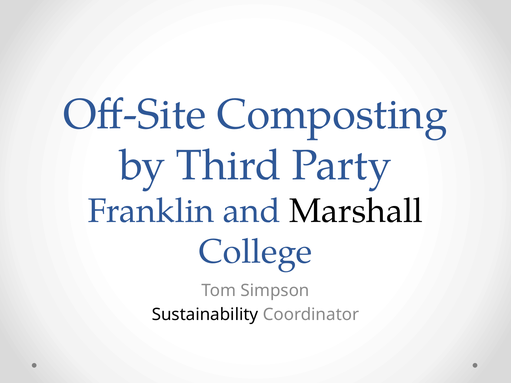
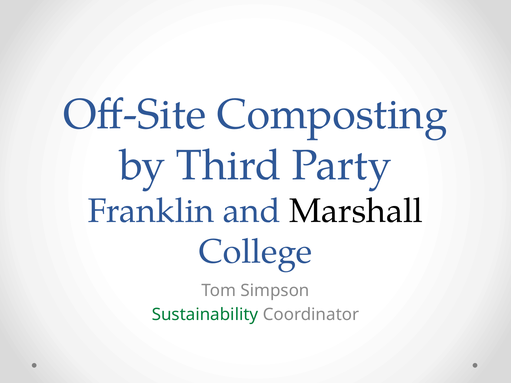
Sustainability colour: black -> green
